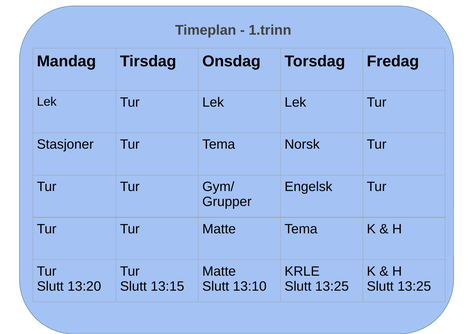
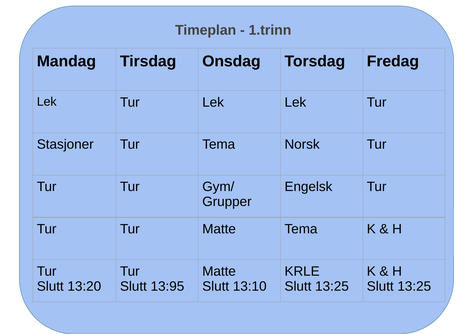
13:15: 13:15 -> 13:95
